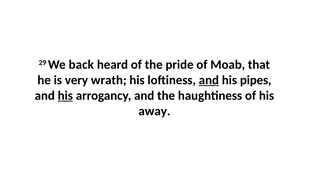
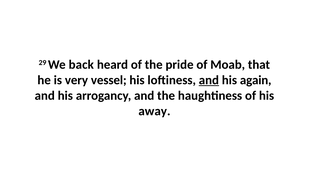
wrath: wrath -> vessel
pipes: pipes -> again
his at (65, 96) underline: present -> none
